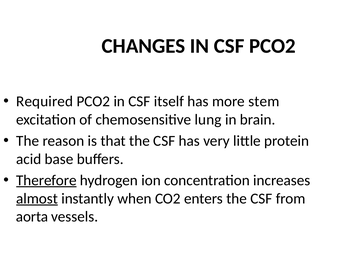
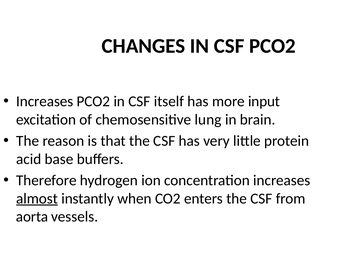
Required at (45, 101): Required -> Increases
stem: stem -> input
Therefore underline: present -> none
